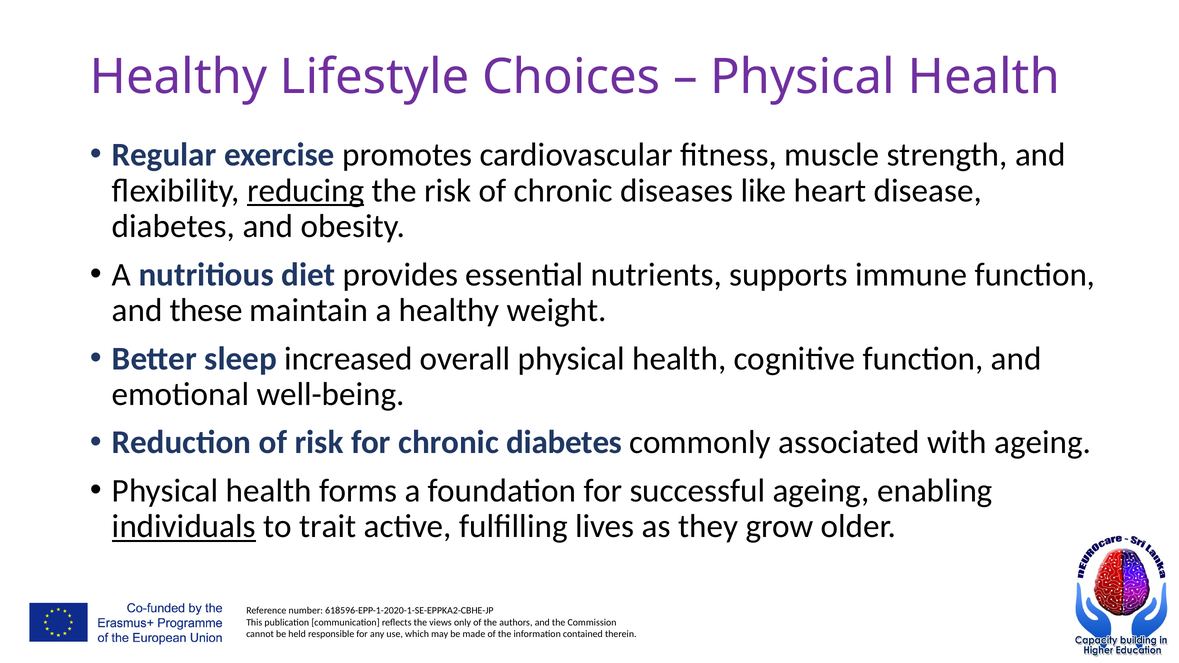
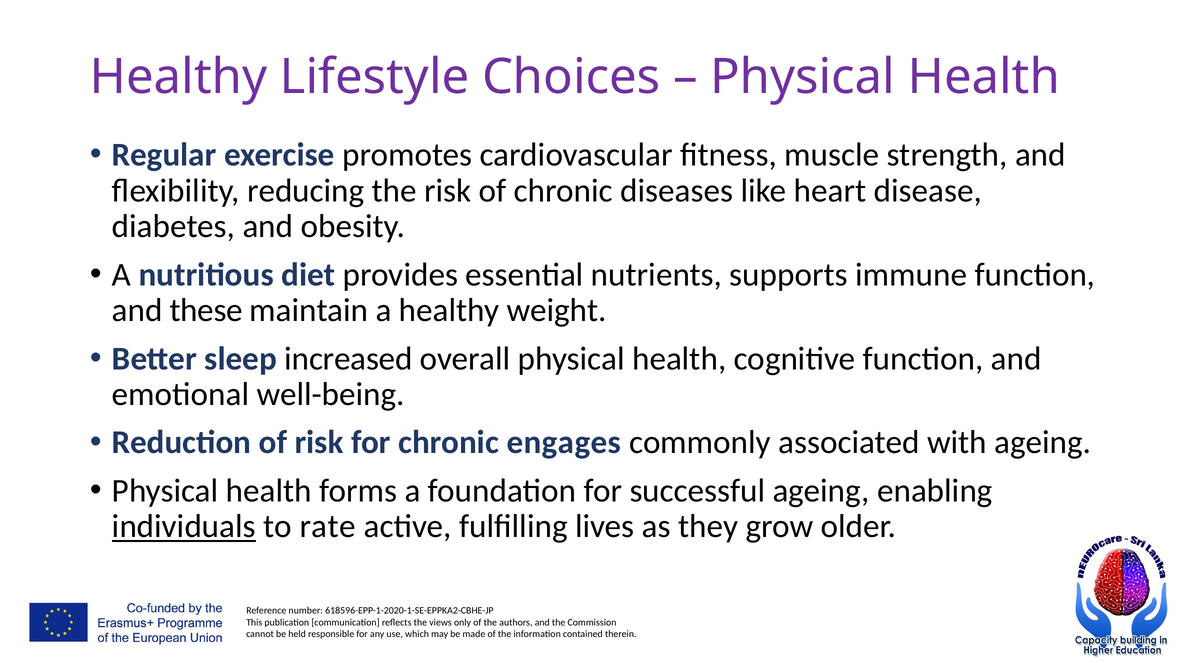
reducing underline: present -> none
chronic diabetes: diabetes -> engages
trait: trait -> rate
